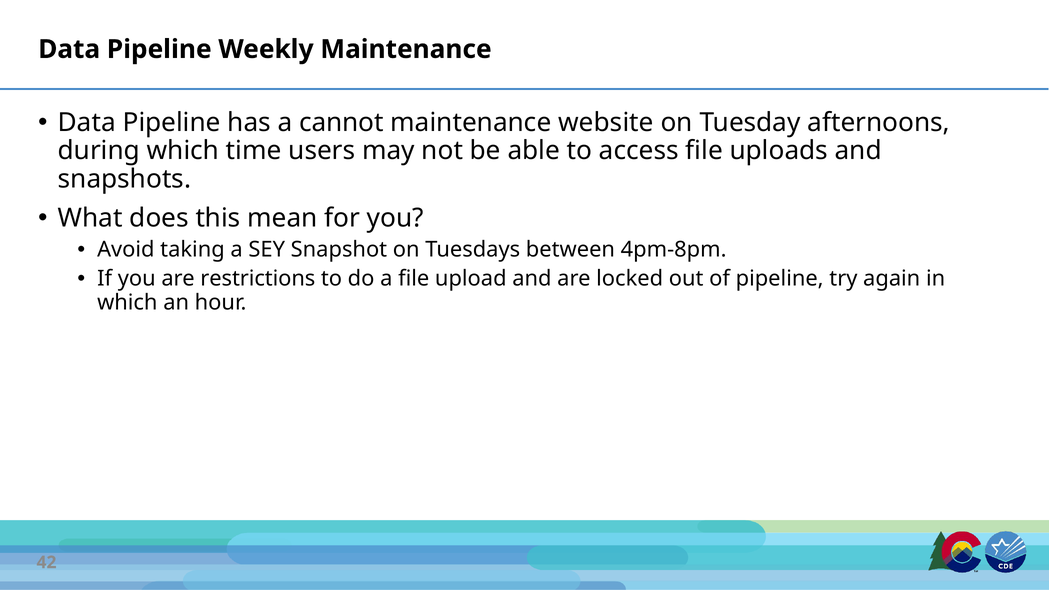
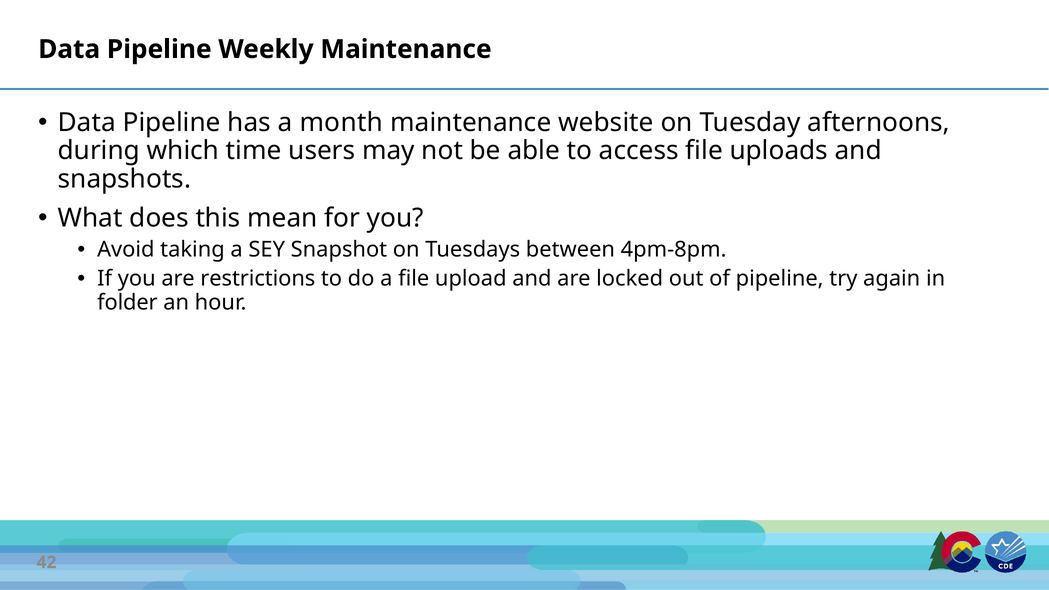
cannot: cannot -> month
which at (127, 302): which -> folder
